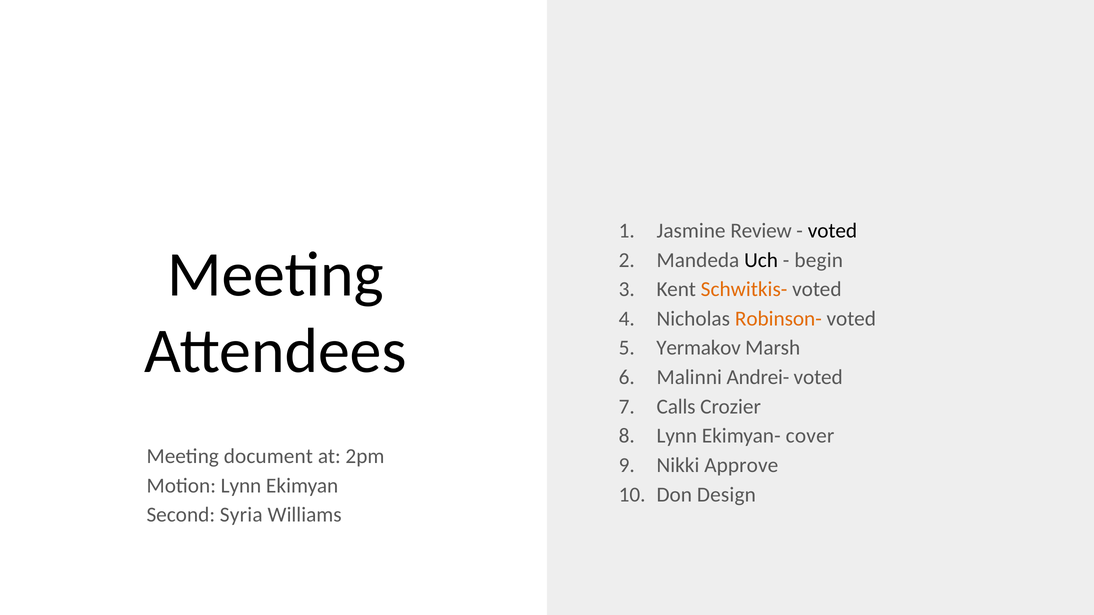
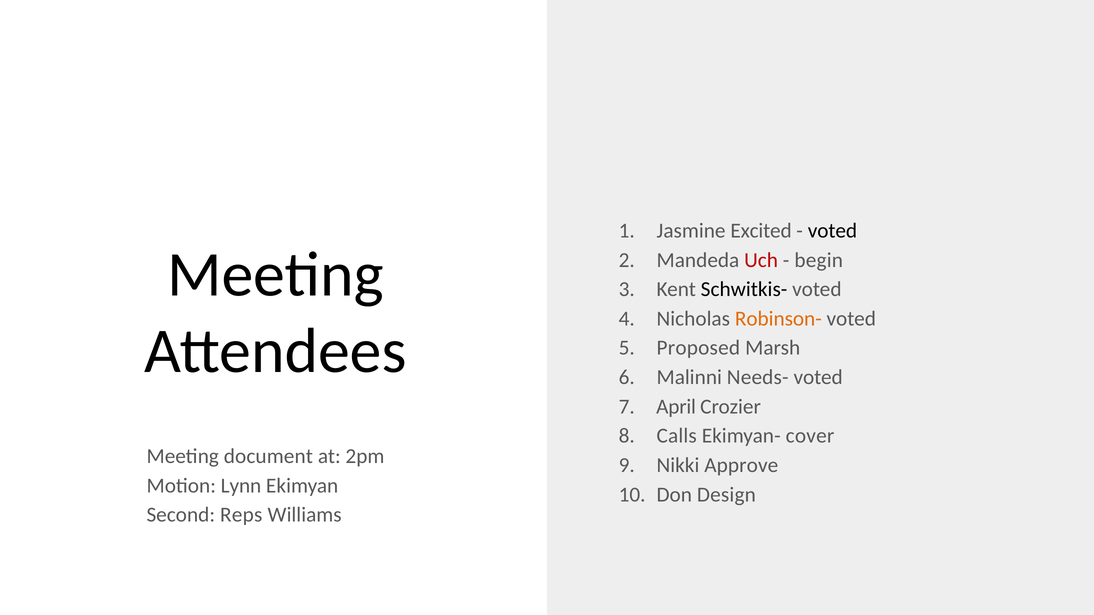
Review: Review -> Excited
Uch colour: black -> red
Schwitkis- colour: orange -> black
Yermakov: Yermakov -> Proposed
Andrei-: Andrei- -> Needs-
Calls: Calls -> April
Lynn at (677, 436): Lynn -> Calls
Syria: Syria -> Reps
